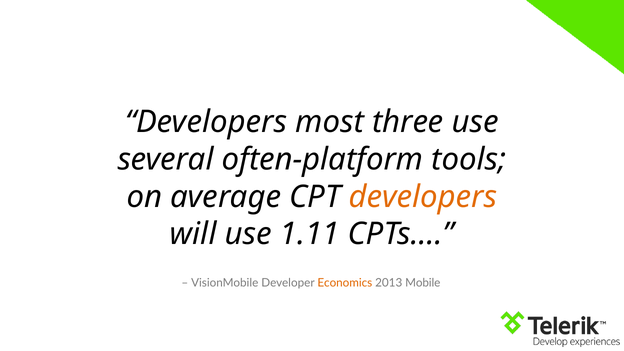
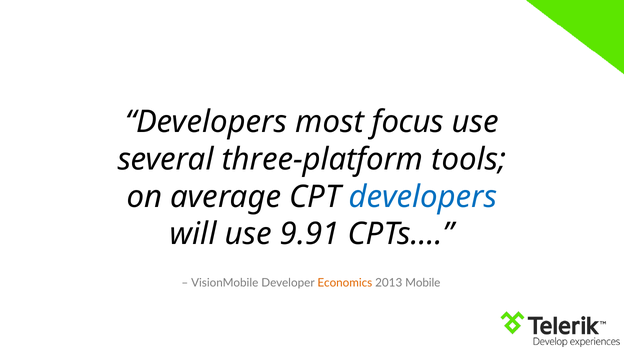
three: three -> focus
often-platform: often-platform -> three-platform
developers at (423, 197) colour: orange -> blue
1.11: 1.11 -> 9.91
